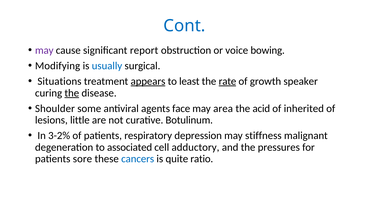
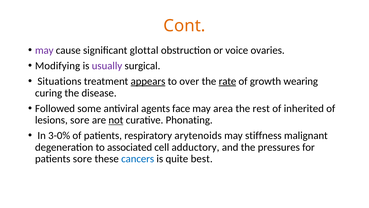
Cont colour: blue -> orange
report: report -> glottal
bowing: bowing -> ovaries
usually colour: blue -> purple
least: least -> over
speaker: speaker -> wearing
the at (72, 93) underline: present -> none
Shoulder: Shoulder -> Followed
acid: acid -> rest
lesions little: little -> sore
not underline: none -> present
Botulinum: Botulinum -> Phonating
3-2%: 3-2% -> 3-0%
depression: depression -> arytenoids
ratio: ratio -> best
